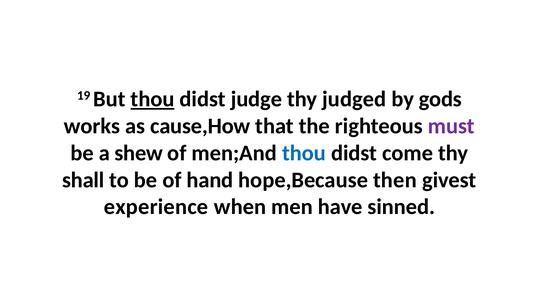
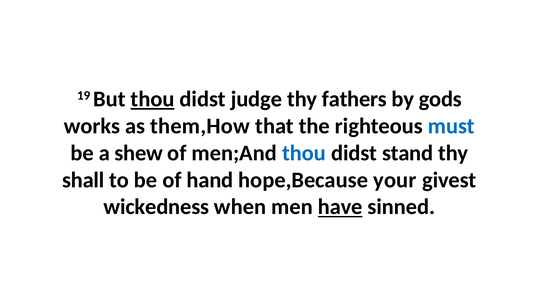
judged: judged -> fathers
cause,How: cause,How -> them,How
must colour: purple -> blue
come: come -> stand
then: then -> your
experience: experience -> wickedness
have underline: none -> present
